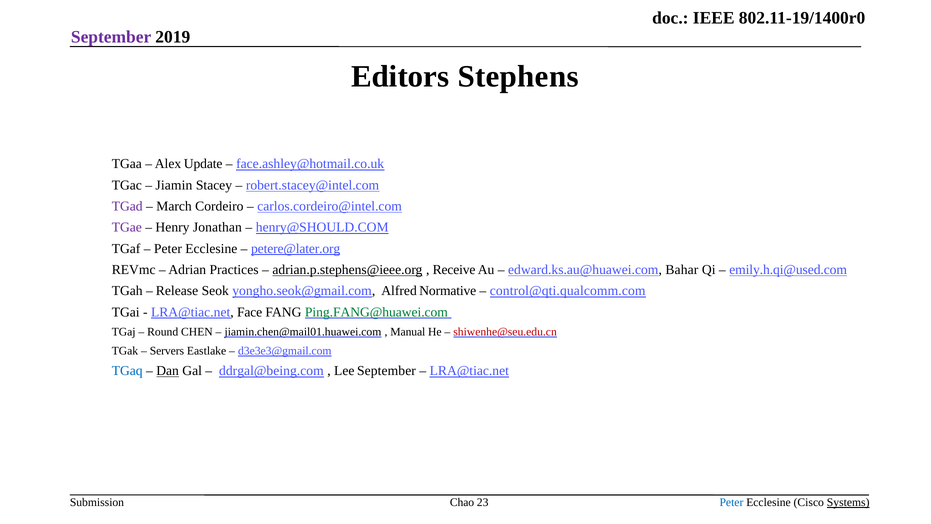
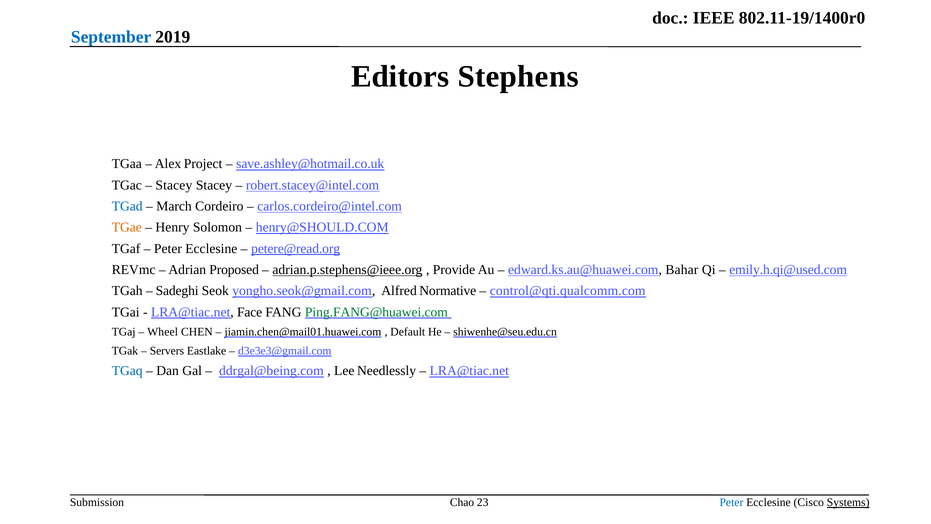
September at (111, 37) colour: purple -> blue
Update: Update -> Project
face.ashley@hotmail.co.uk: face.ashley@hotmail.co.uk -> save.ashley@hotmail.co.uk
Jiamin at (174, 185): Jiamin -> Stacey
TGad colour: purple -> blue
TGae colour: purple -> orange
Jonathan: Jonathan -> Solomon
petere@later.org: petere@later.org -> petere@read.org
Practices: Practices -> Proposed
Receive: Receive -> Provide
Release: Release -> Sadeghi
Round: Round -> Wheel
Manual: Manual -> Default
shiwenhe@seu.edu.cn colour: red -> black
Dan underline: present -> none
Lee September: September -> Needlessly
